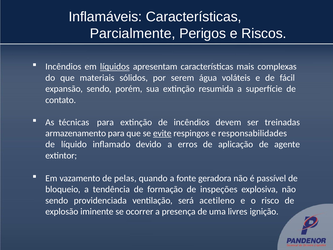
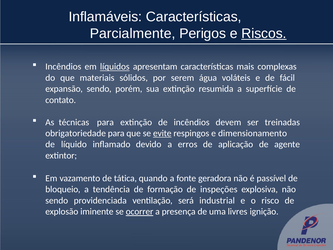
Riscos underline: none -> present
armazenamento: armazenamento -> obrigatoriedade
responsabilidades: responsabilidades -> dimensionamento
pelas: pelas -> tática
acetileno: acetileno -> industrial
ocorrer underline: none -> present
